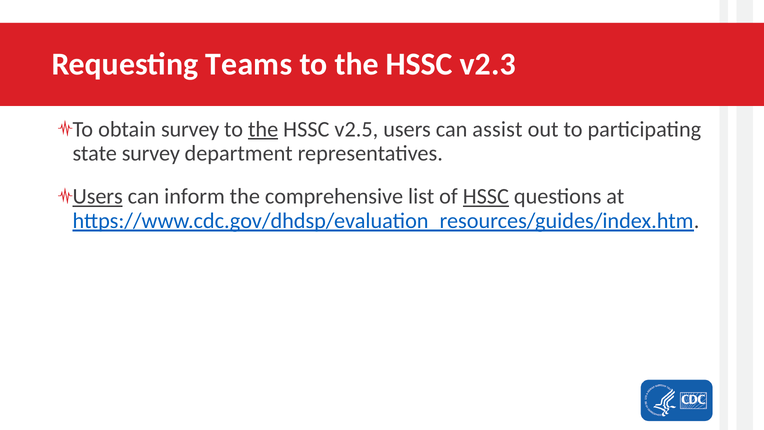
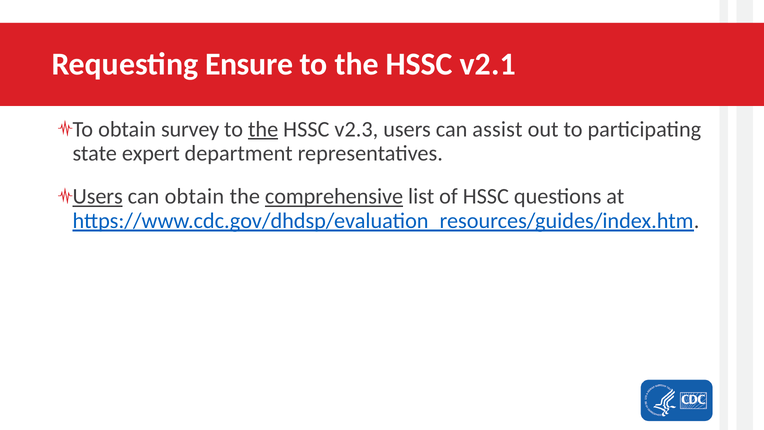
Teams: Teams -> Ensure
v2.3: v2.3 -> v2.1
v2.5: v2.5 -> v2.3
state survey: survey -> expert
can inform: inform -> obtain
comprehensive underline: none -> present
HSSC at (486, 196) underline: present -> none
